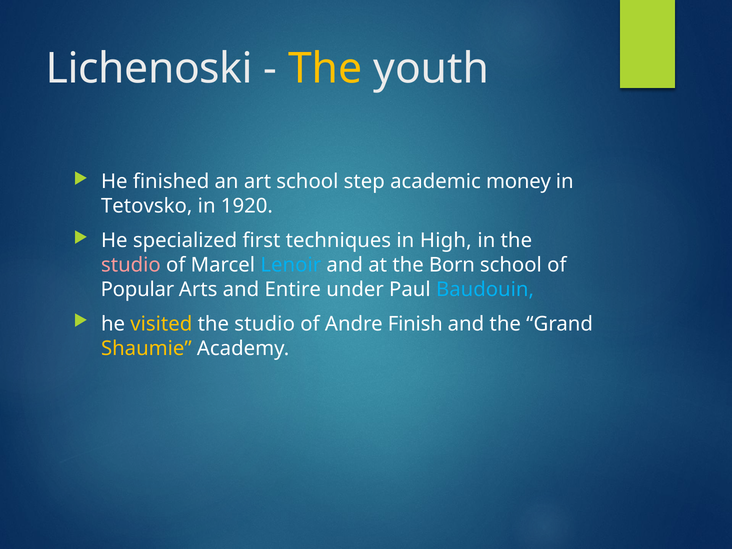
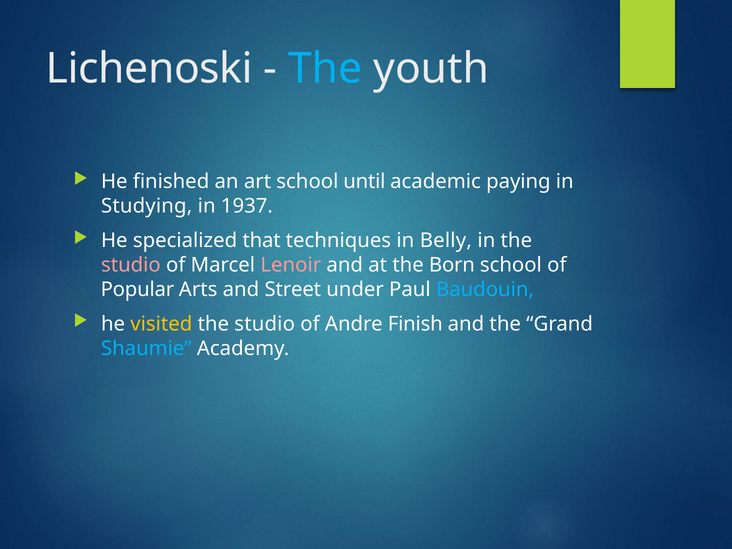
The at (325, 69) colour: yellow -> light blue
step: step -> until
money: money -> paying
Tetovsko: Tetovsko -> Studying
1920: 1920 -> 1937
first: first -> that
High: High -> Belly
Lenoir colour: light blue -> pink
Entire: Entire -> Street
Shaumie colour: yellow -> light blue
